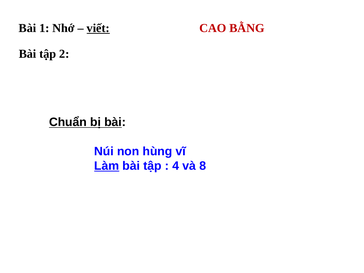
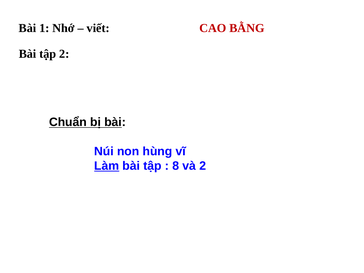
viết underline: present -> none
4: 4 -> 8
và 8: 8 -> 2
